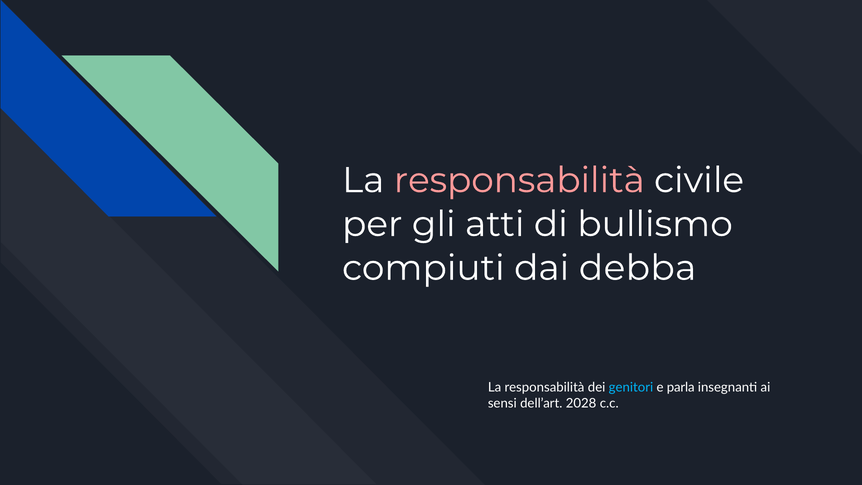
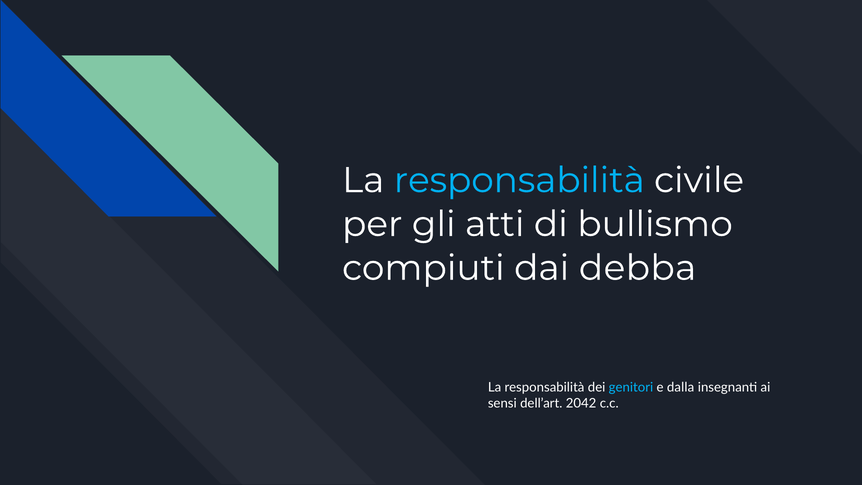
responsabilità at (519, 180) colour: pink -> light blue
parla: parla -> dalla
2028: 2028 -> 2042
